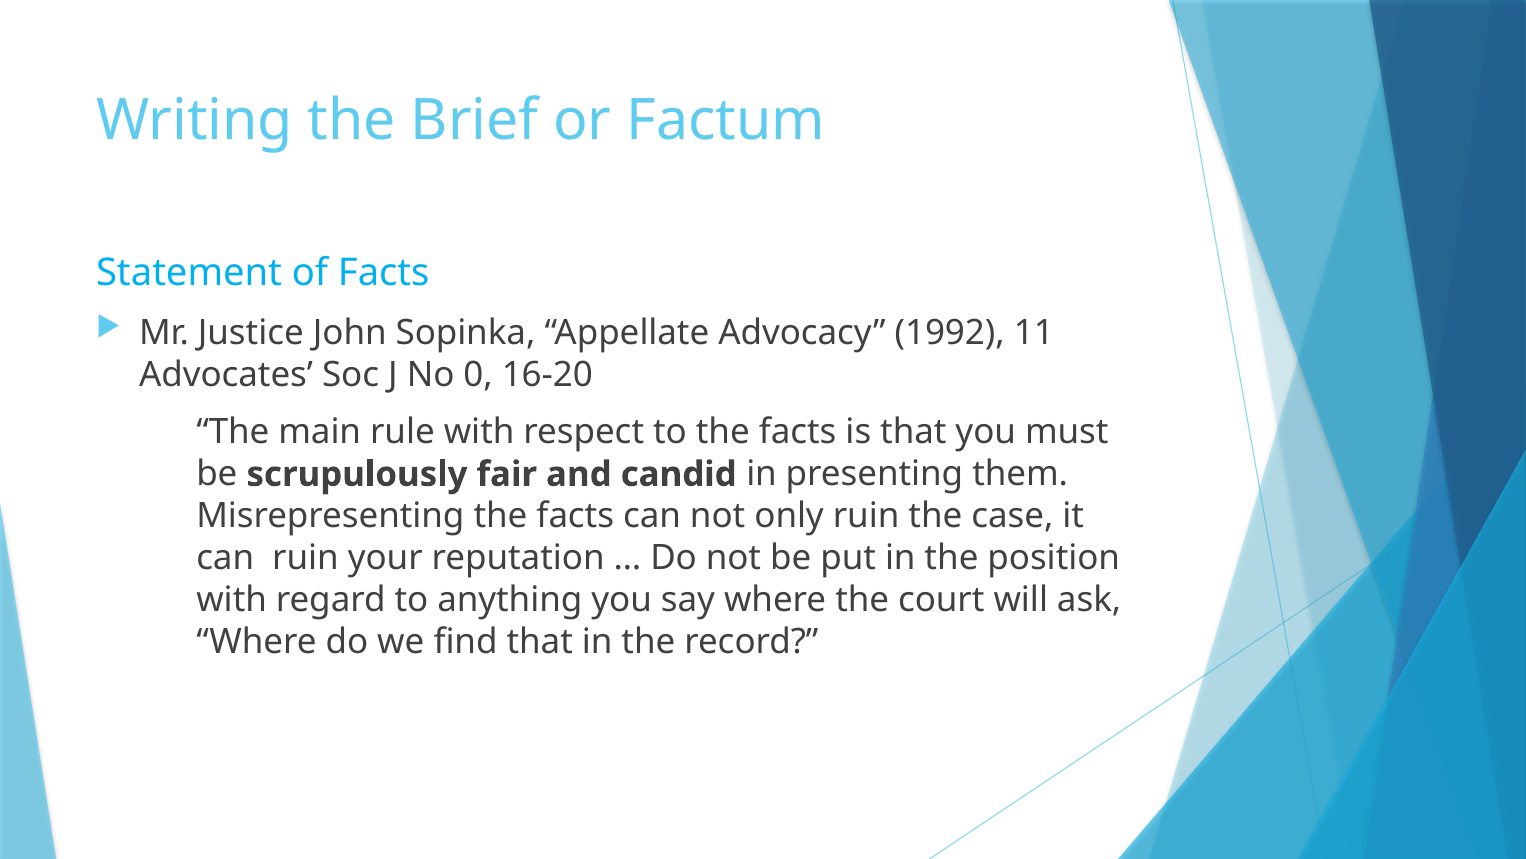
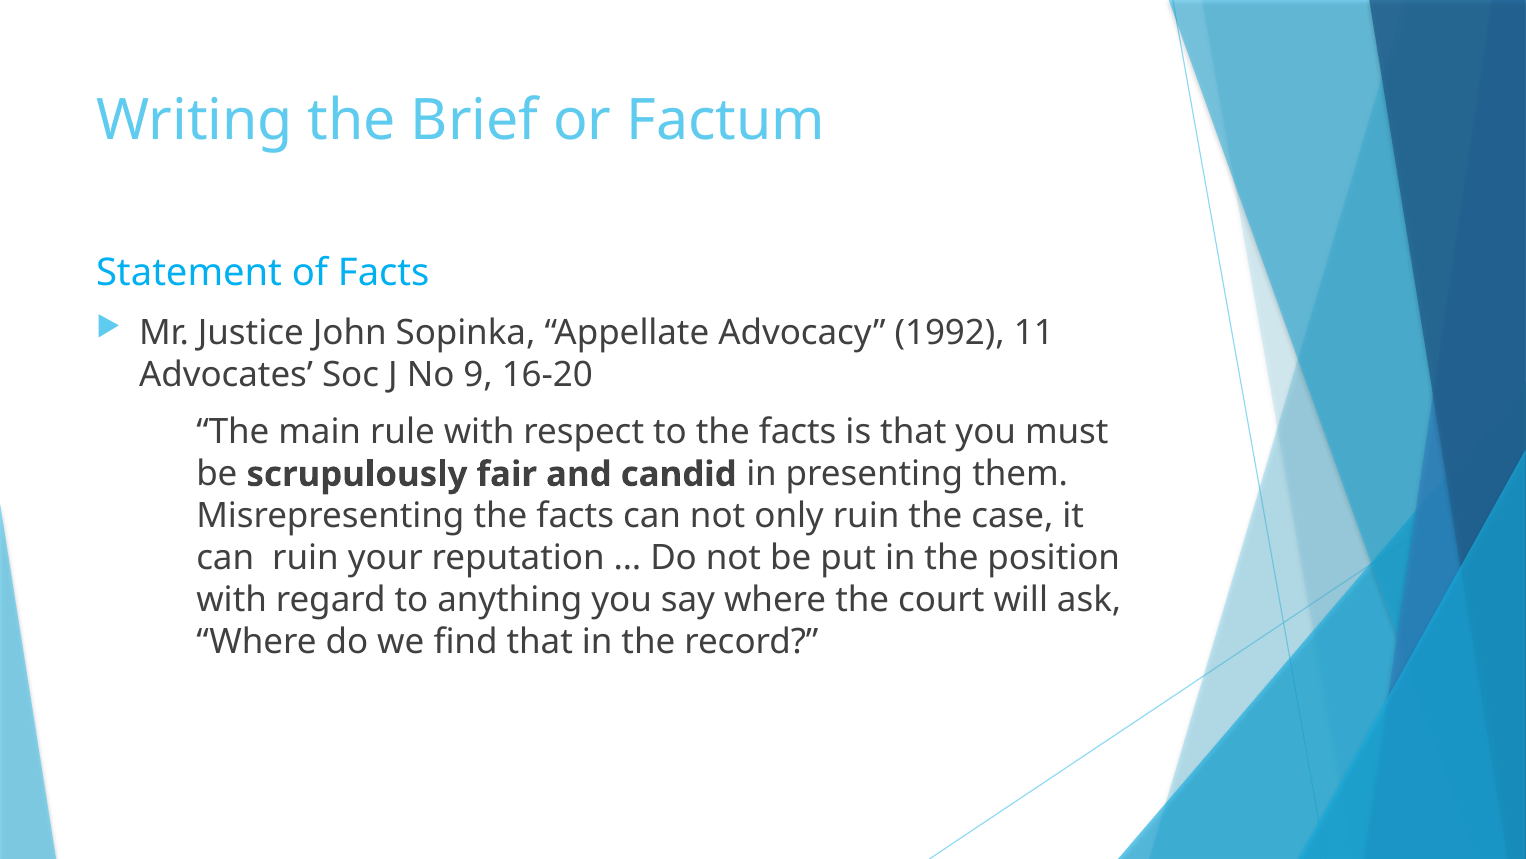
0: 0 -> 9
